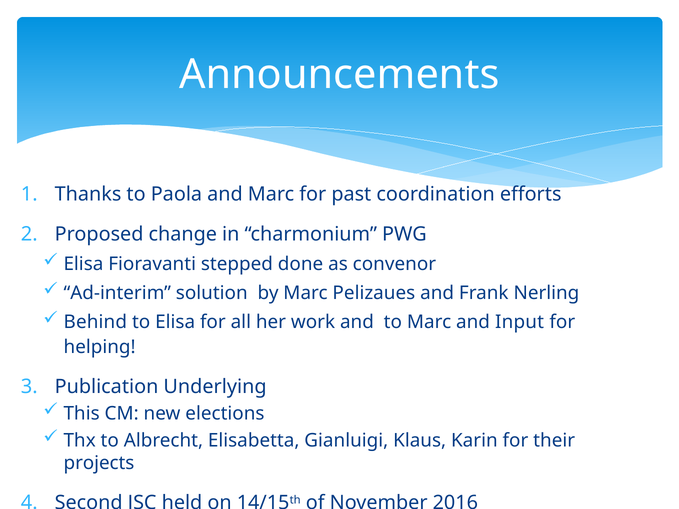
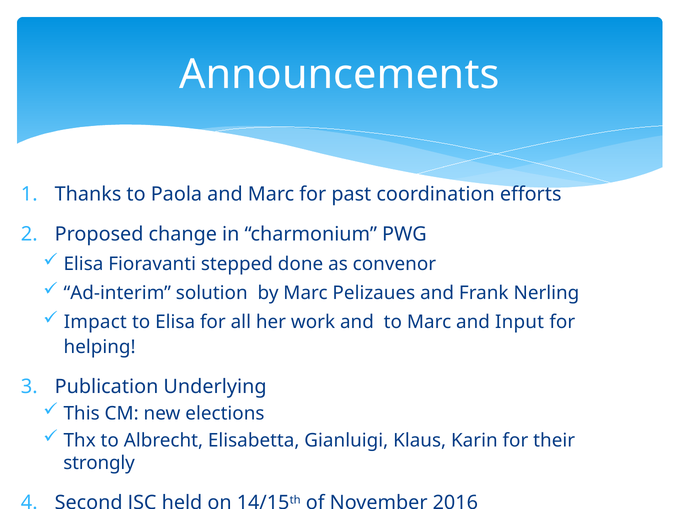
Behind: Behind -> Impact
projects: projects -> strongly
